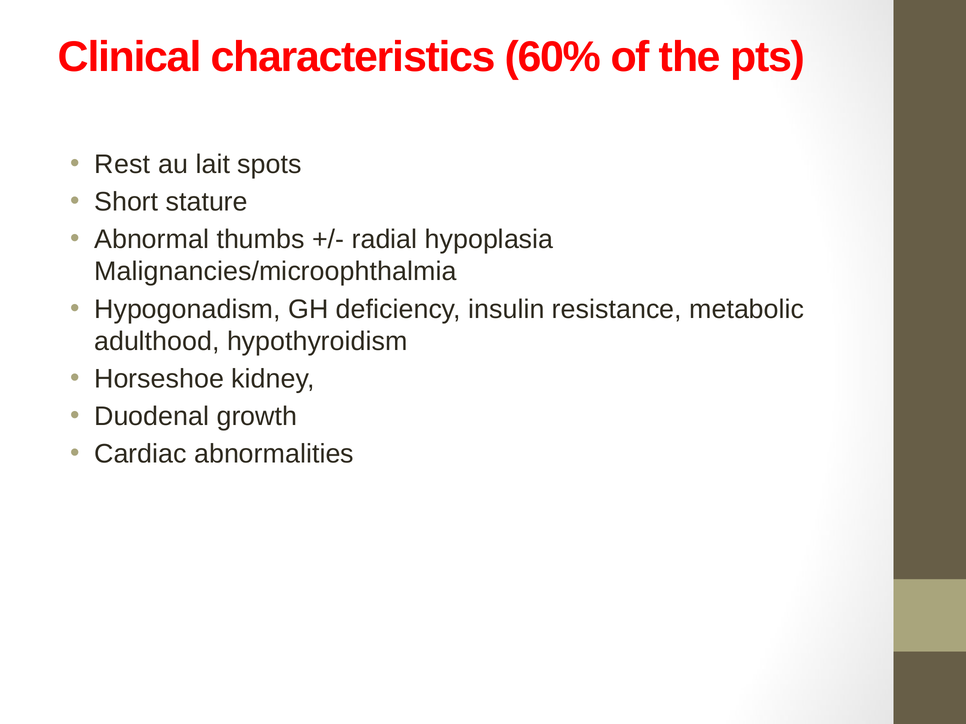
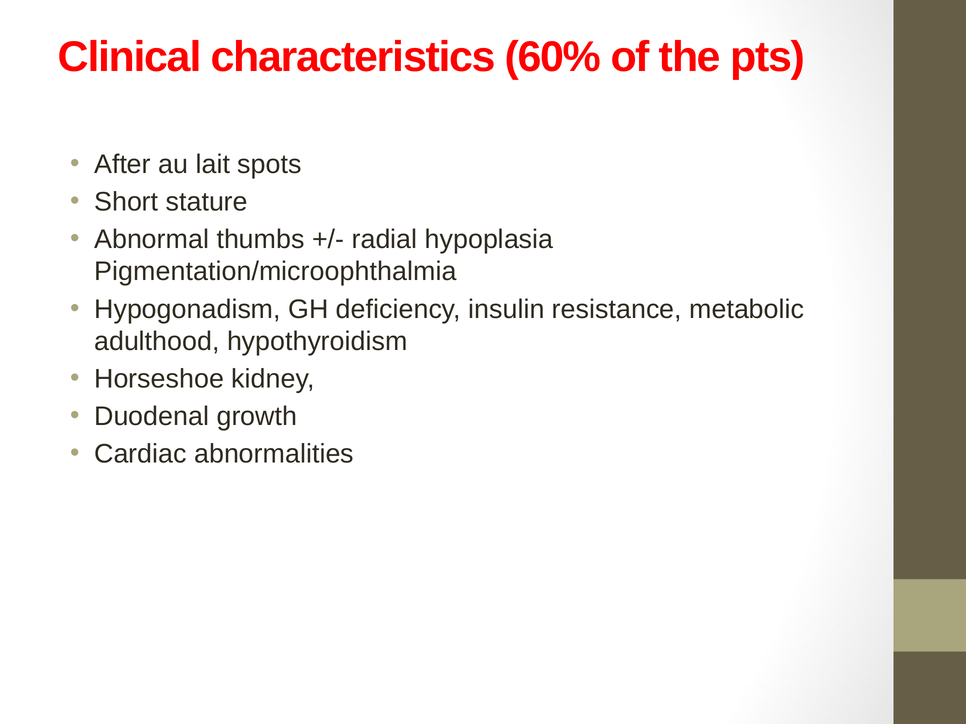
Rest: Rest -> After
Malignancies/microophthalmia: Malignancies/microophthalmia -> Pigmentation/microophthalmia
